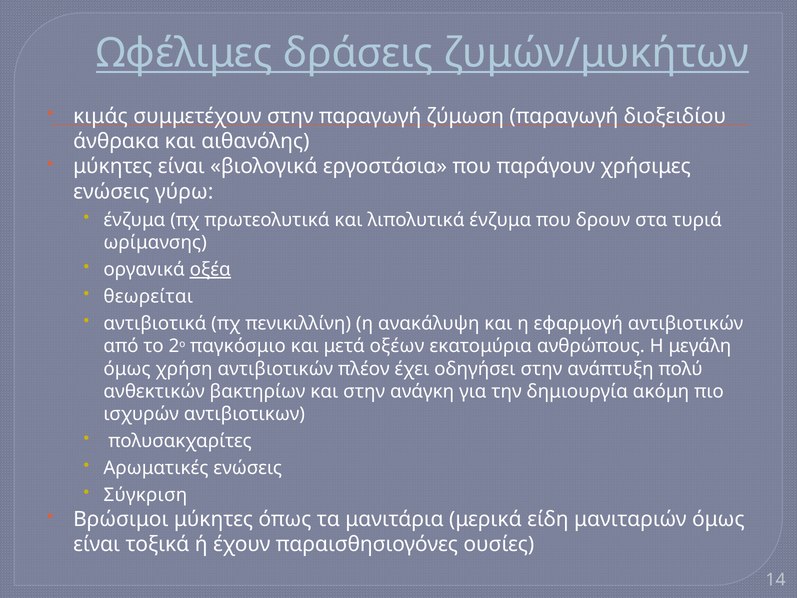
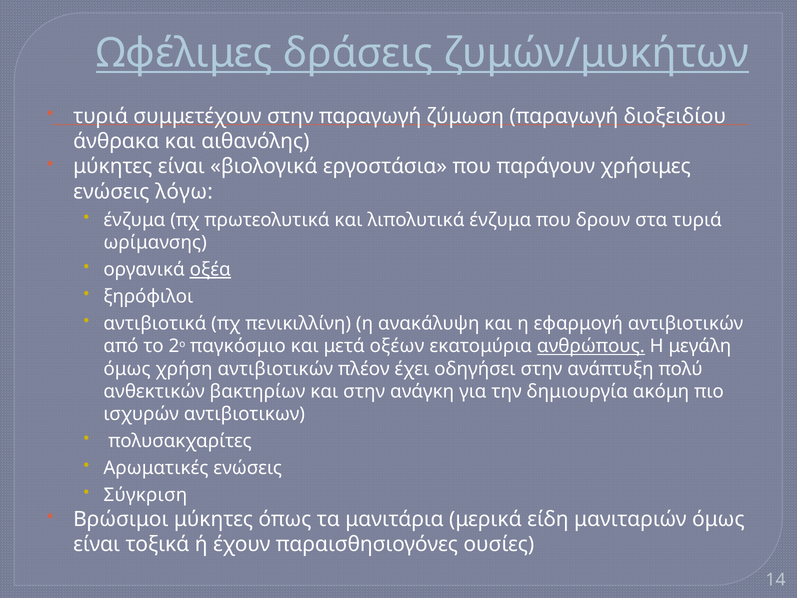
κιμάς at (100, 116): κιμάς -> τυριά
γύρω: γύρω -> λόγω
θεωρείται: θεωρείται -> ξηρόφιλοι
ανθρώπους underline: none -> present
